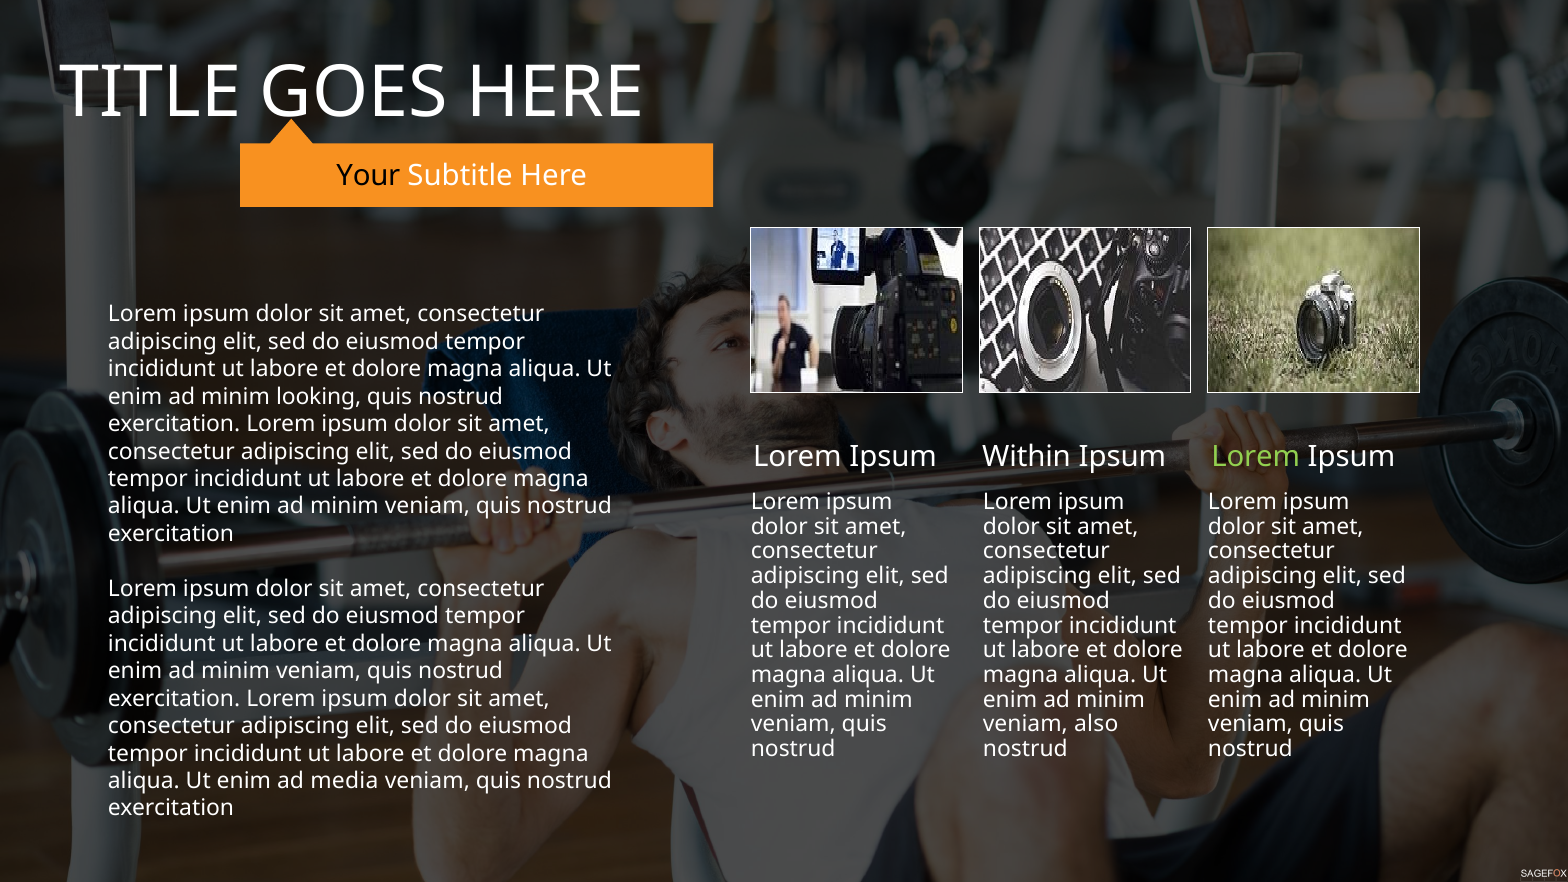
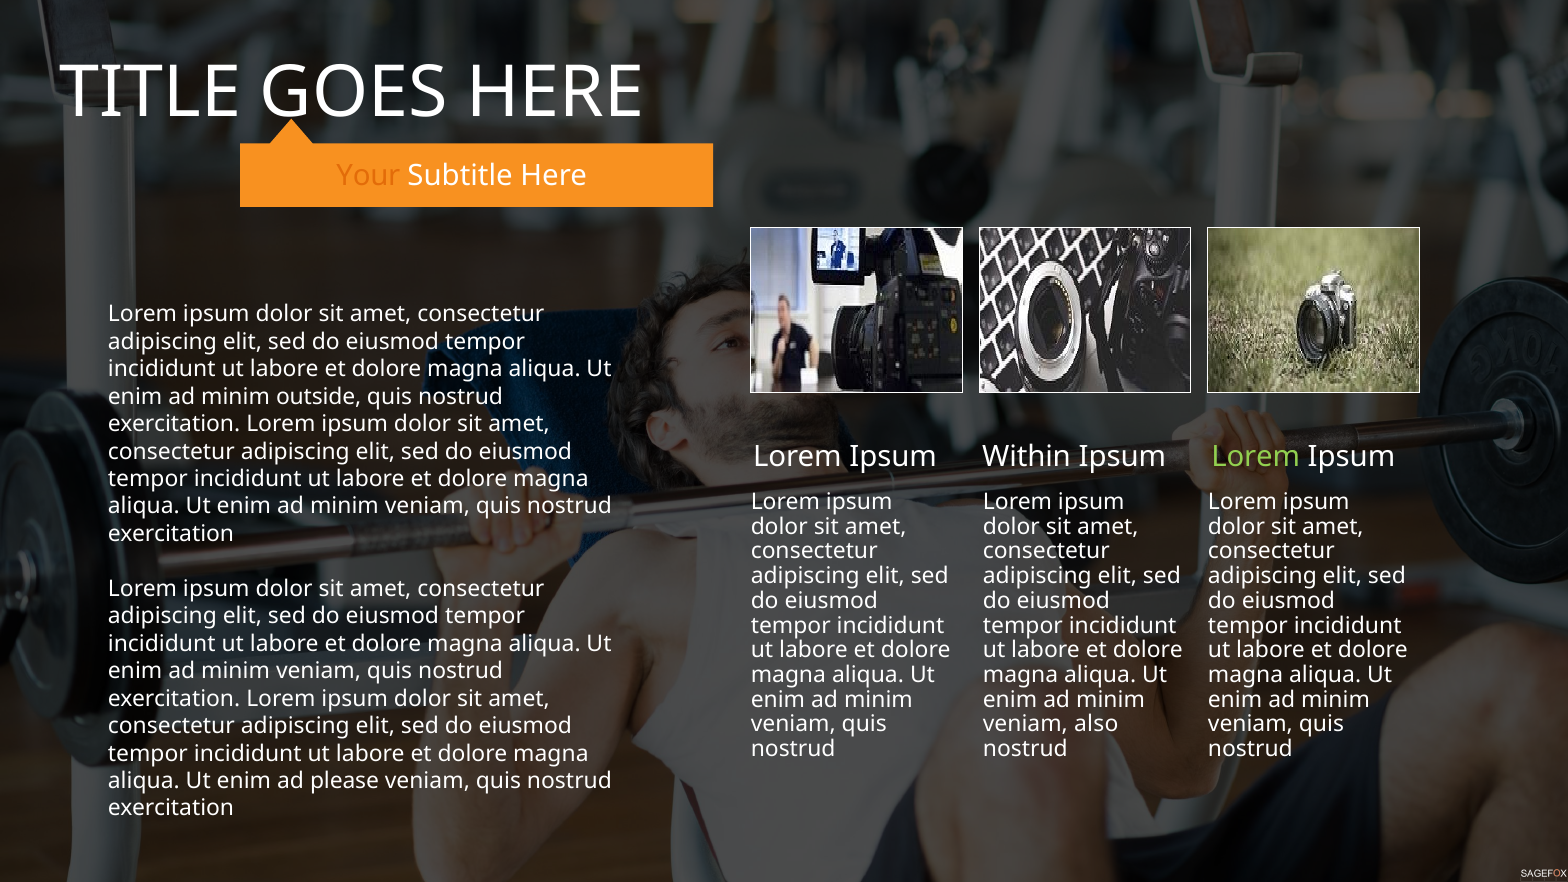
Your colour: black -> orange
looking: looking -> outside
media: media -> please
